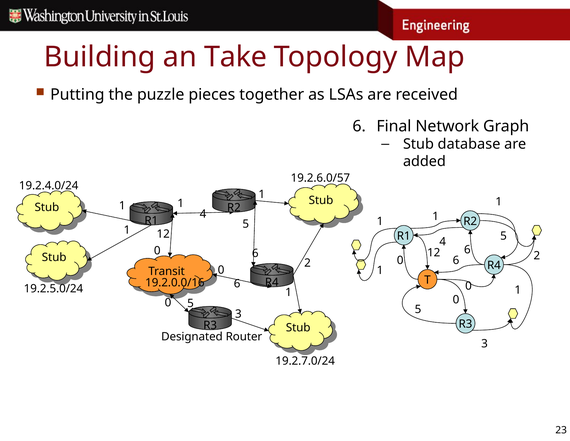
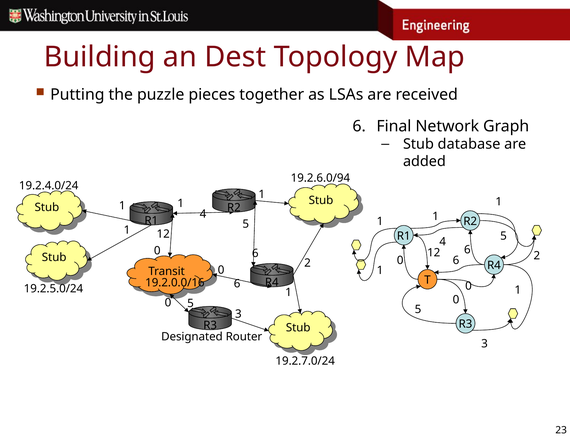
Take: Take -> Dest
19.2.6.0/57: 19.2.6.0/57 -> 19.2.6.0/94
